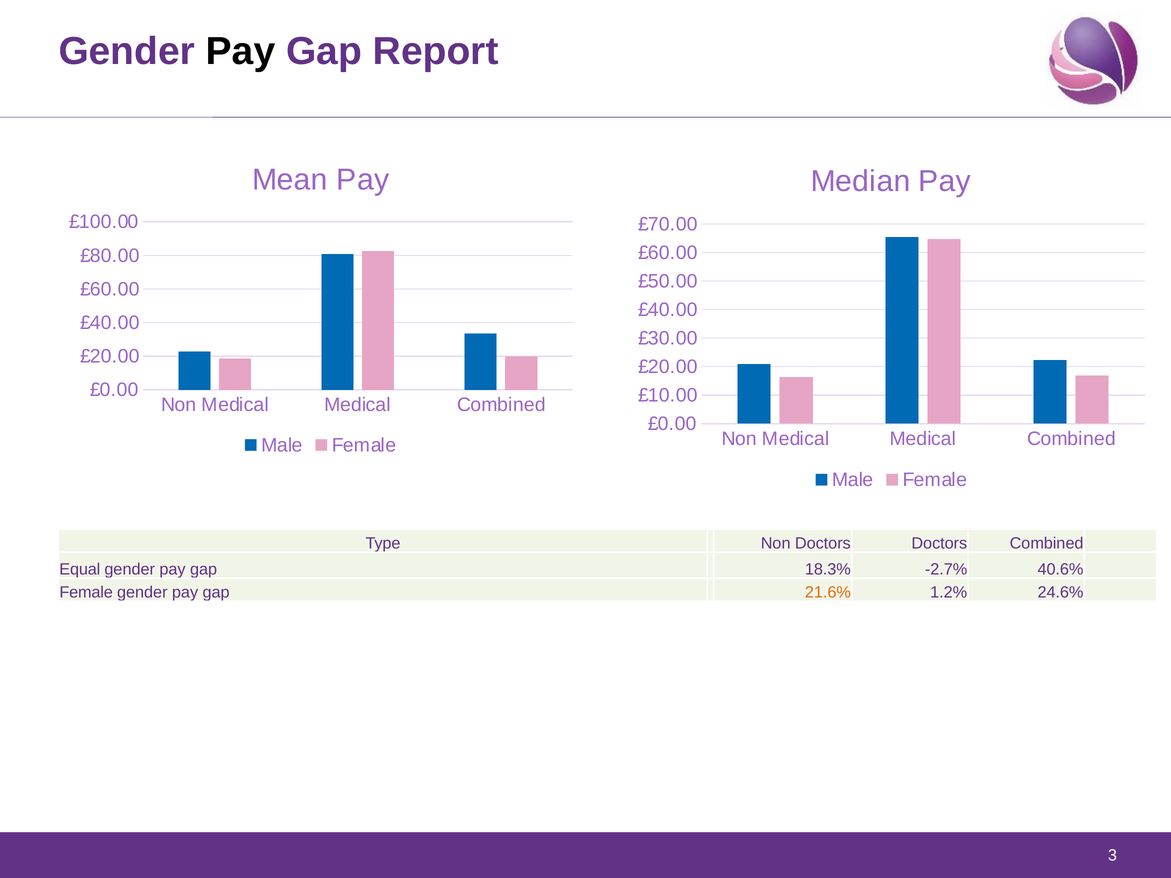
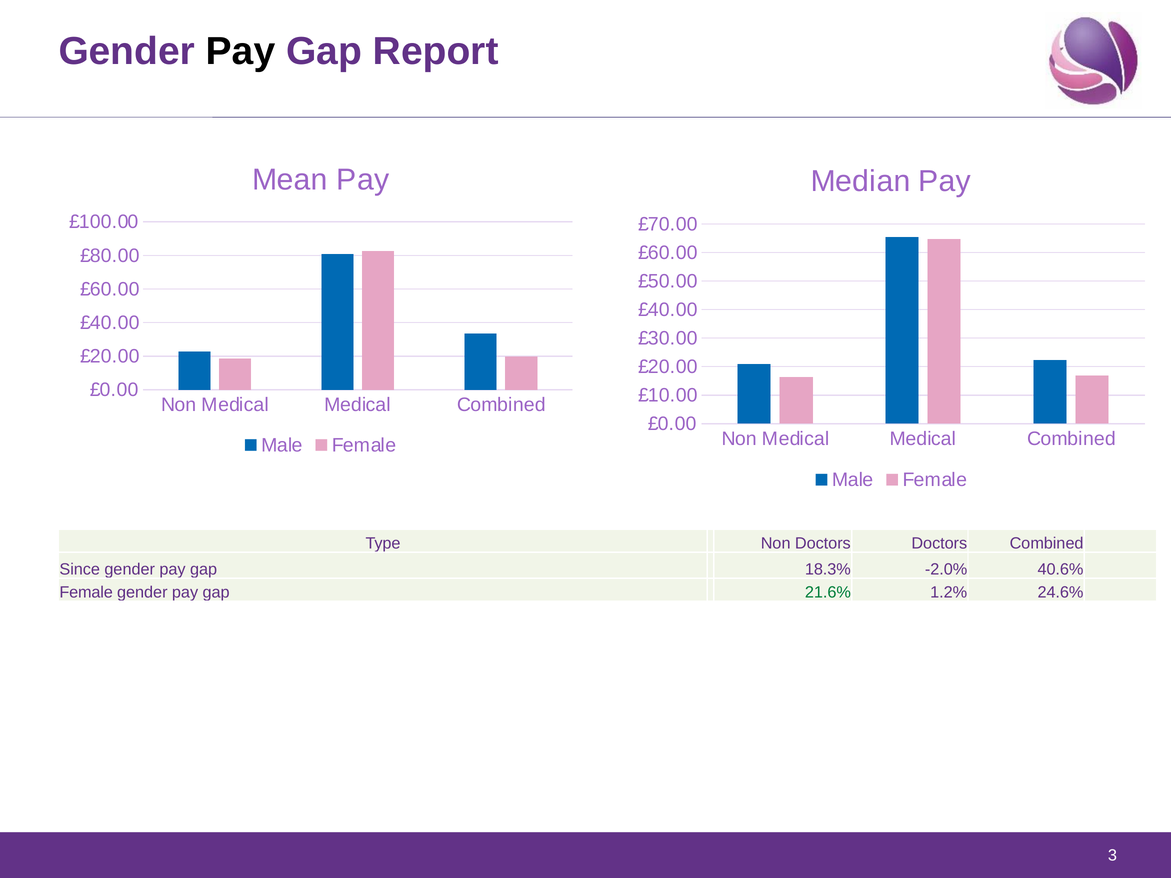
Equal: Equal -> Since
-2.7%: -2.7% -> -2.0%
21.6% colour: orange -> green
